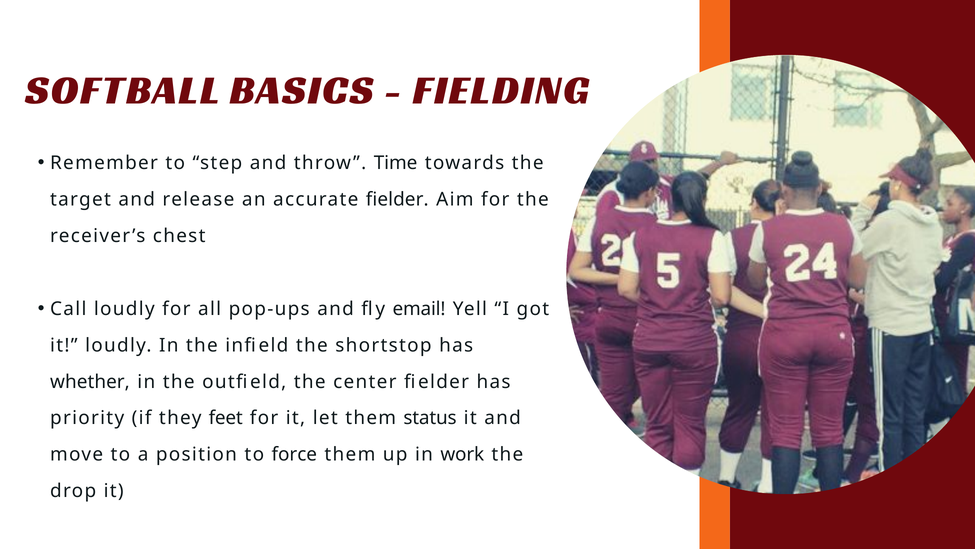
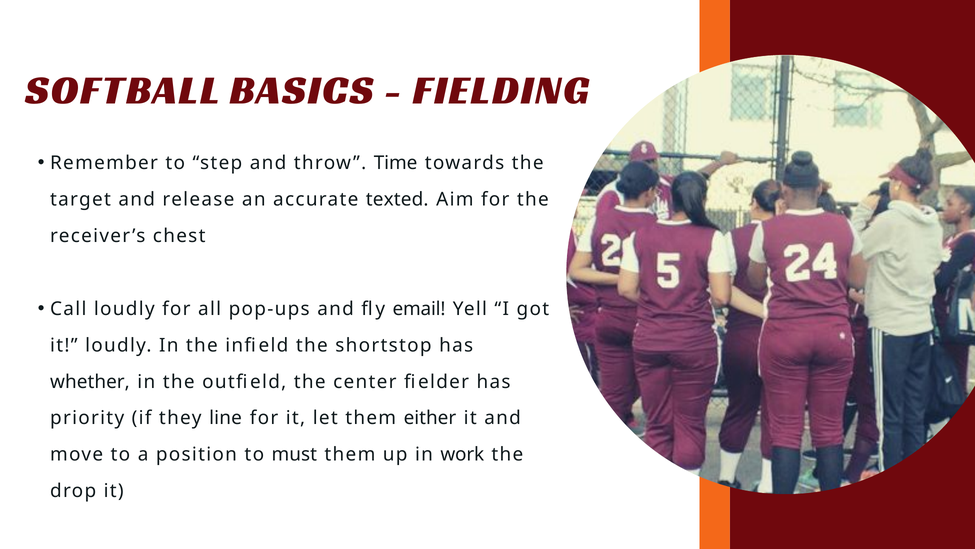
accurate fielder: fielder -> texted
feet: feet -> line
status: status -> either
force: force -> must
